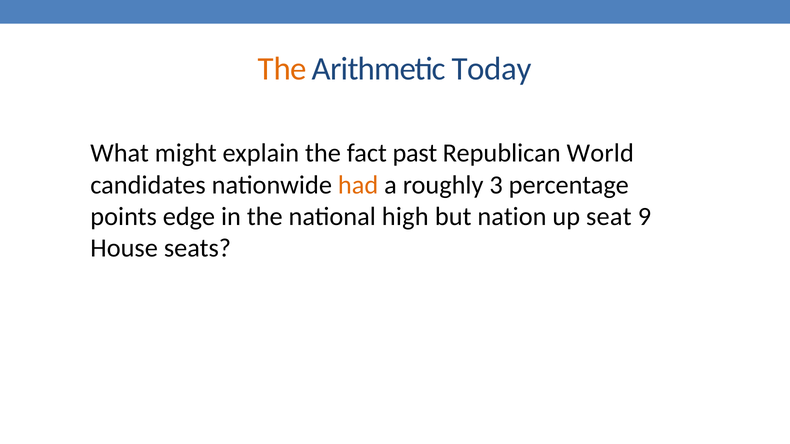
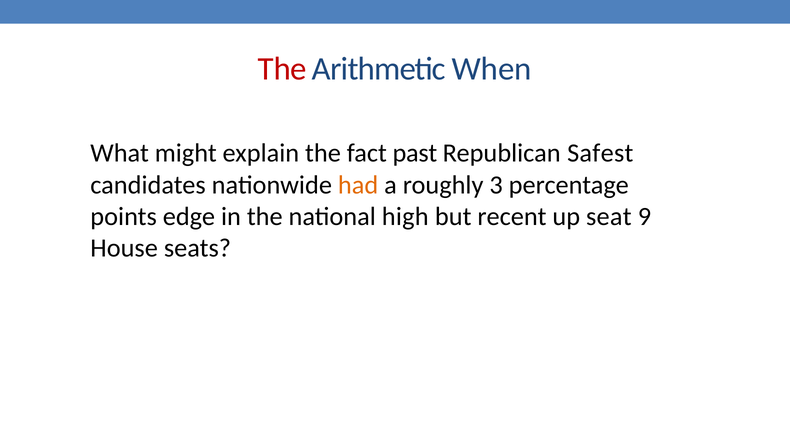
The at (282, 69) colour: orange -> red
Today: Today -> When
World: World -> Safest
nation: nation -> recent
